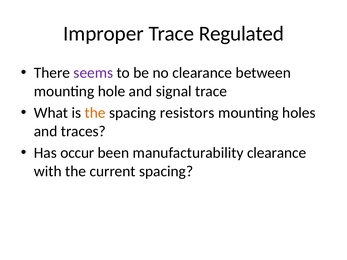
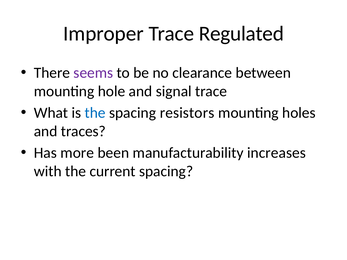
the at (95, 113) colour: orange -> blue
occur: occur -> more
manufacturability clearance: clearance -> increases
